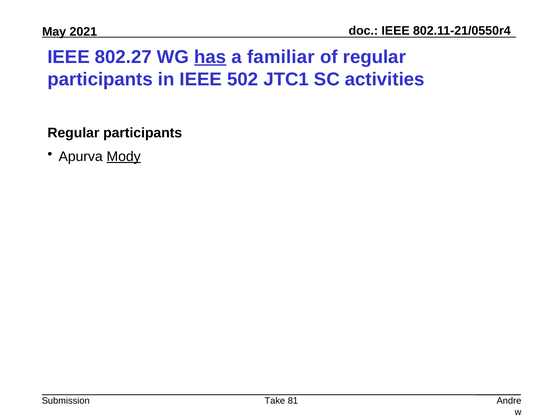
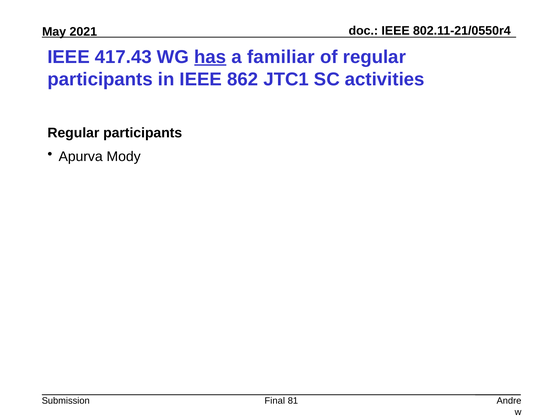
802.27: 802.27 -> 417.43
502: 502 -> 862
Mody underline: present -> none
Take: Take -> Final
